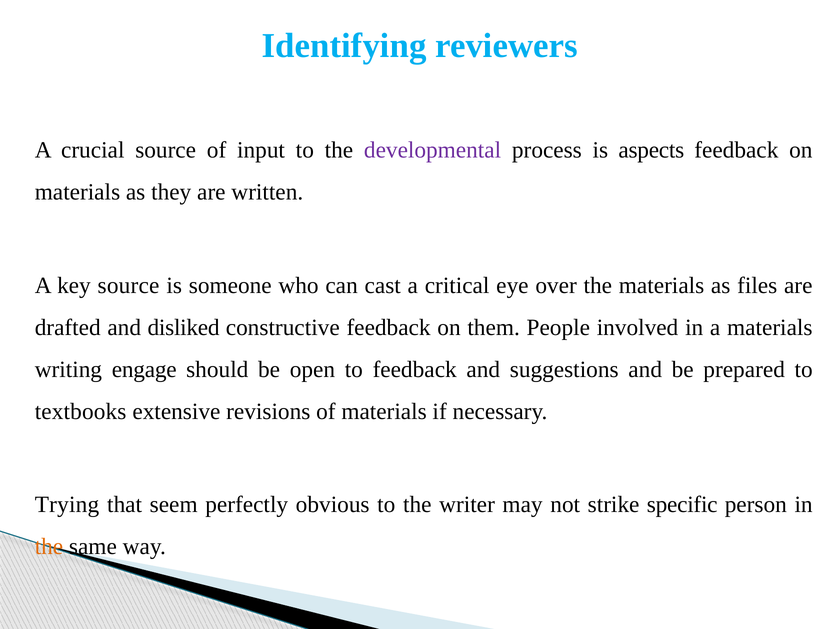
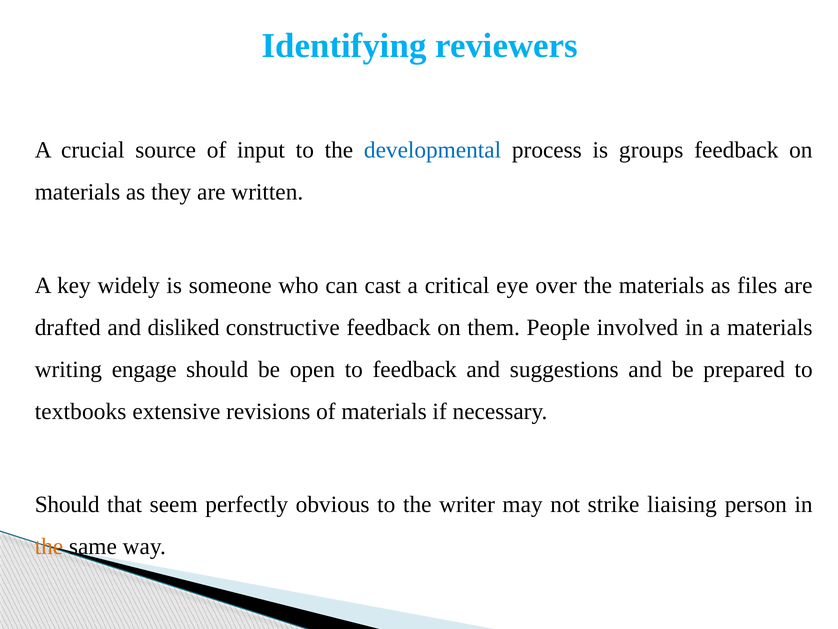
developmental colour: purple -> blue
aspects: aspects -> groups
key source: source -> widely
Trying at (67, 504): Trying -> Should
specific: specific -> liaising
